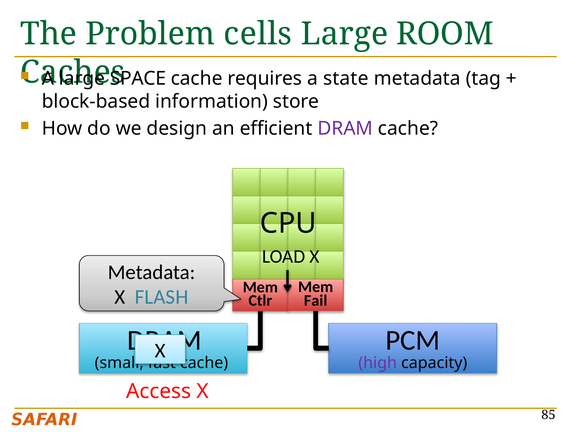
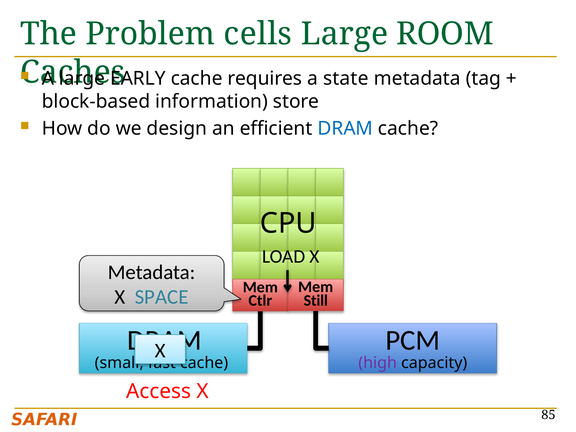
SPACE: SPACE -> EARLY
DRAM at (345, 129) colour: purple -> blue
FLASH: FLASH -> SPACE
Fail: Fail -> Still
